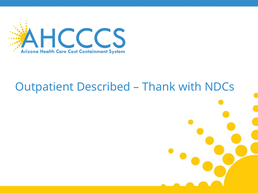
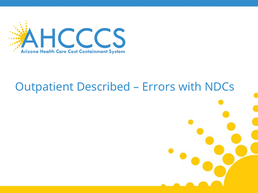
Thank: Thank -> Errors
